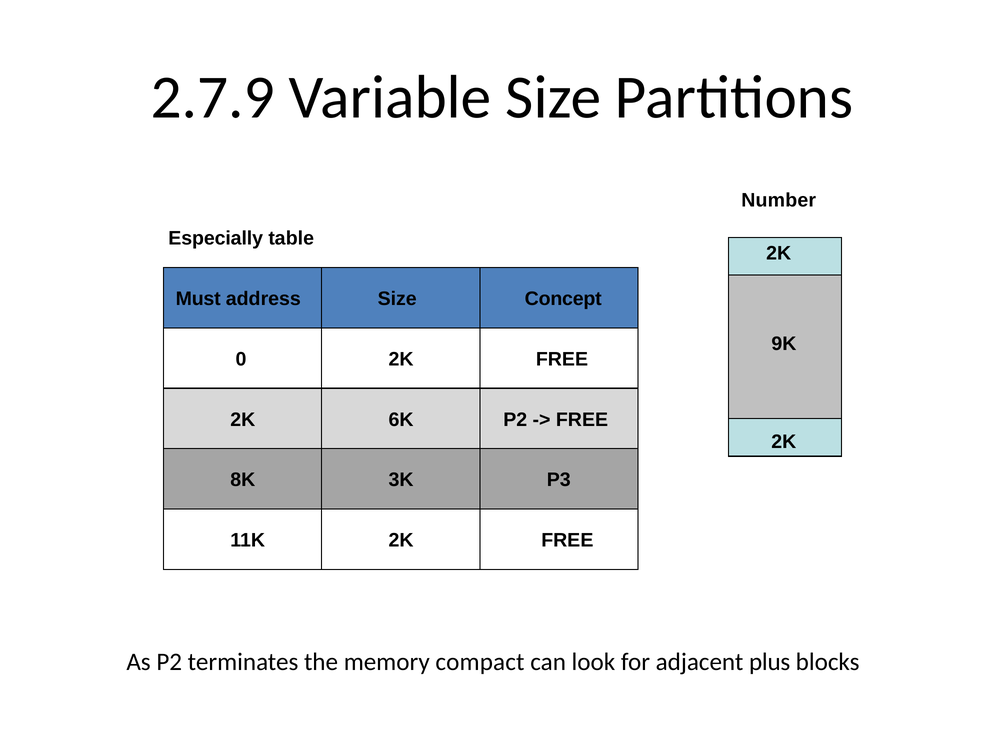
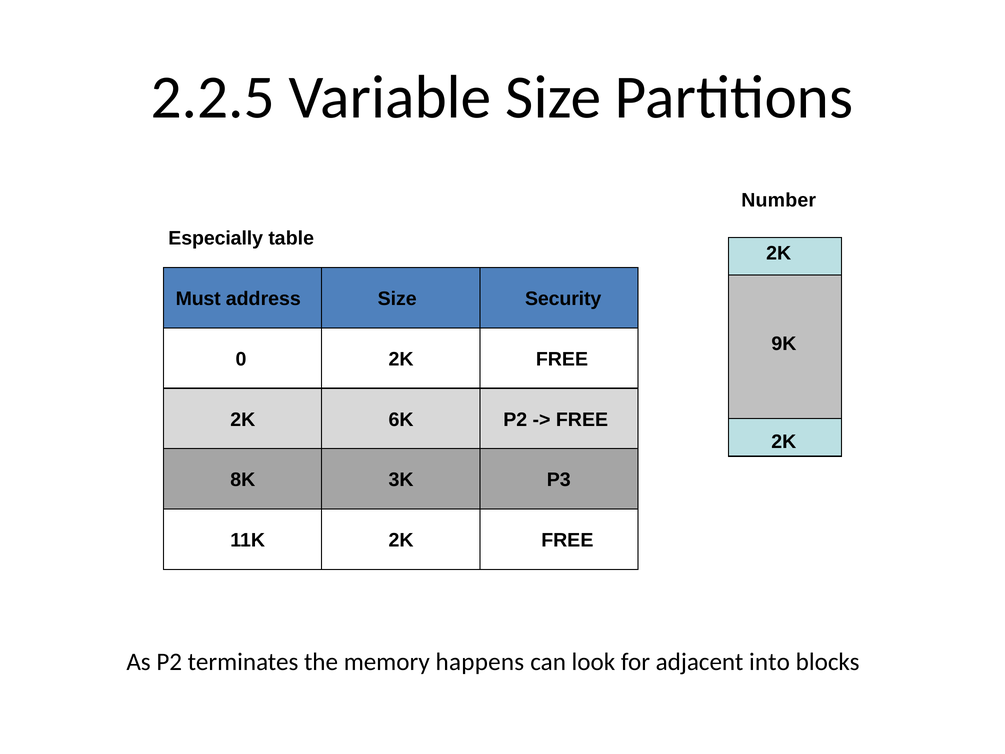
2.7.9: 2.7.9 -> 2.2.5
Concept: Concept -> Security
compact: compact -> happens
plus: plus -> into
